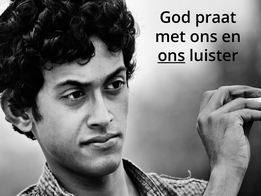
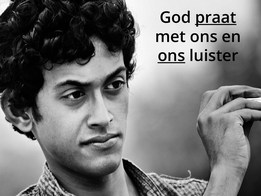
praat underline: none -> present
